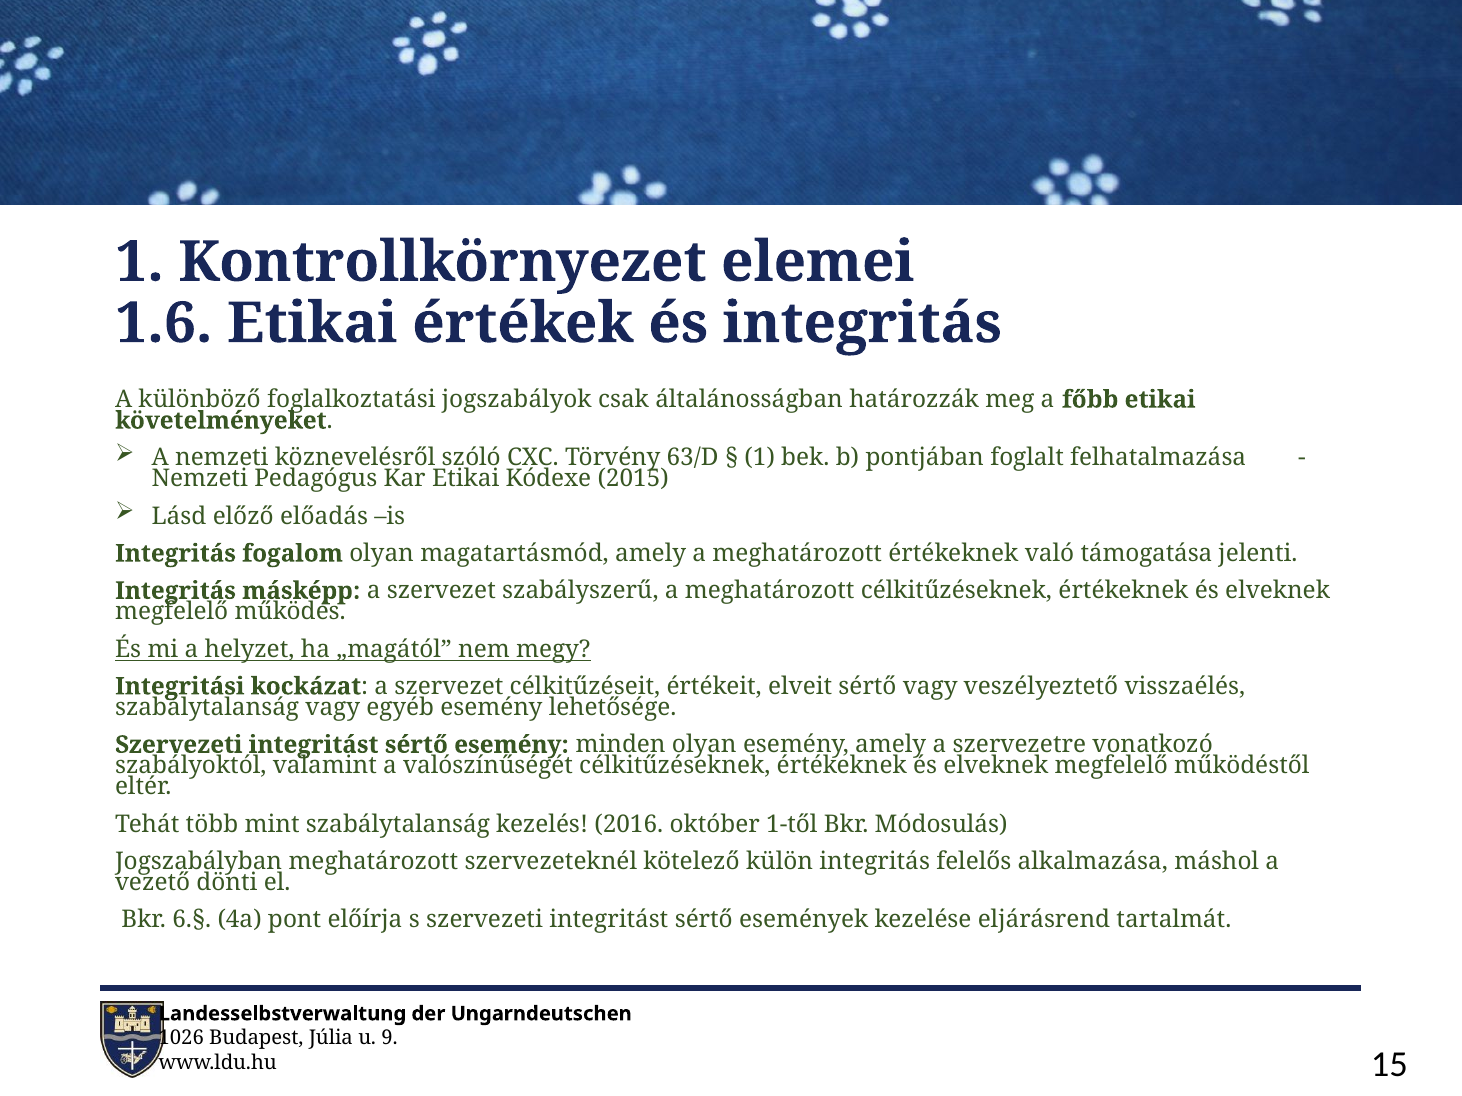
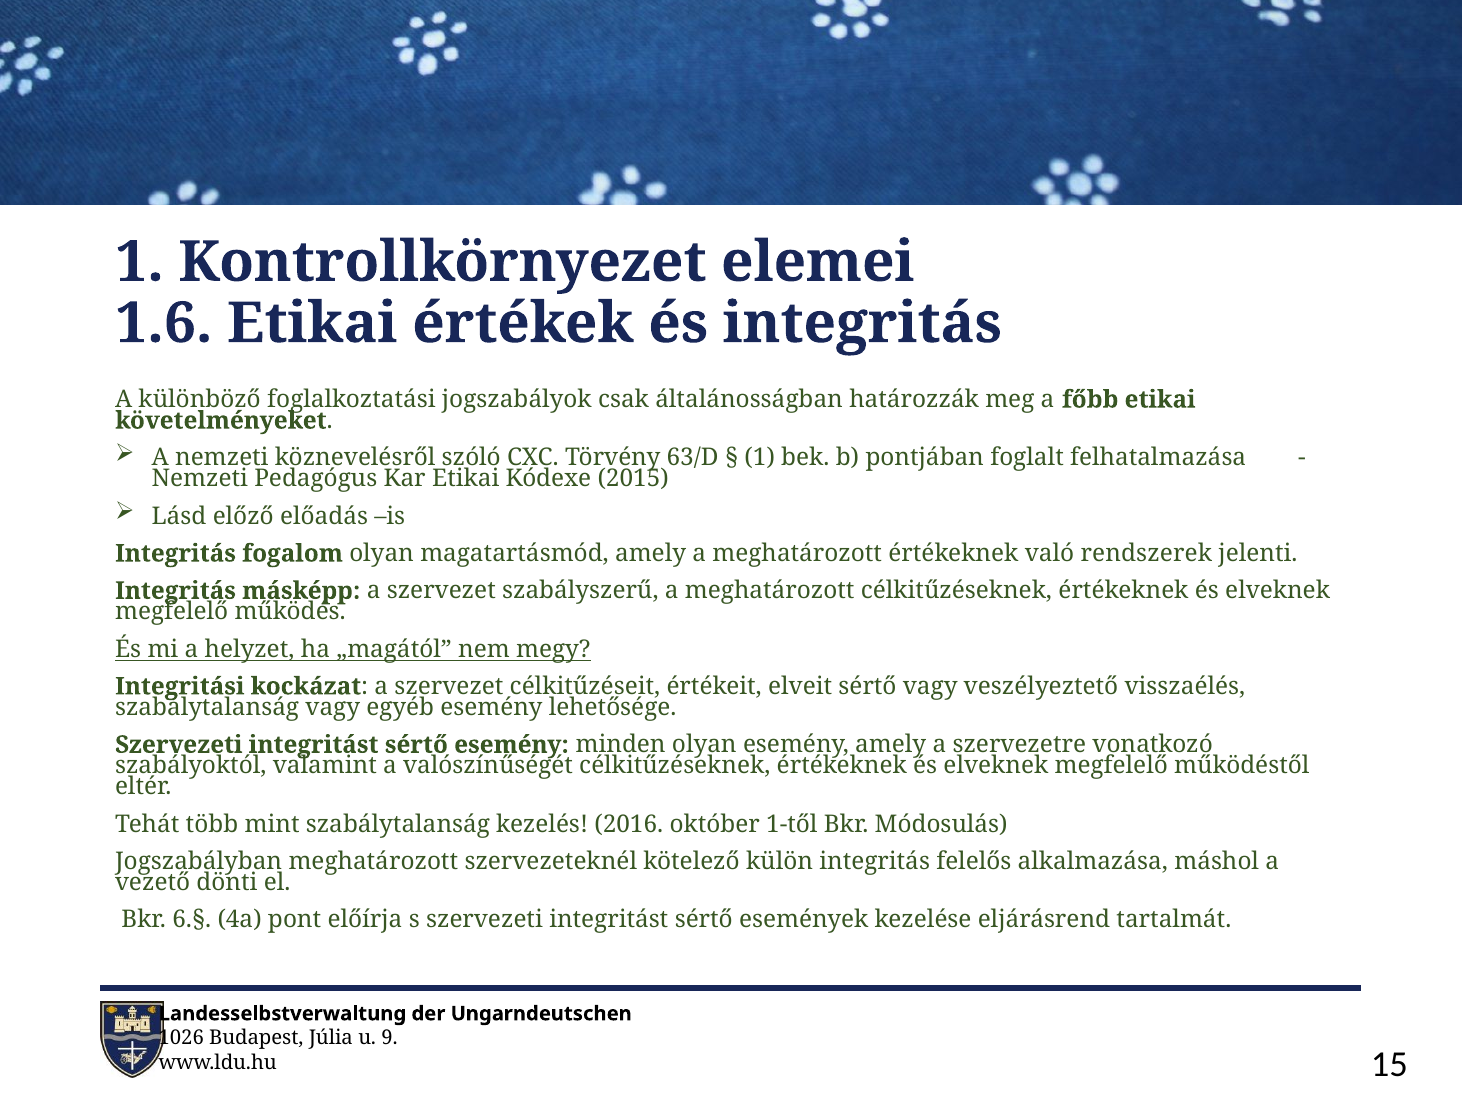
támogatása: támogatása -> rendszerek
